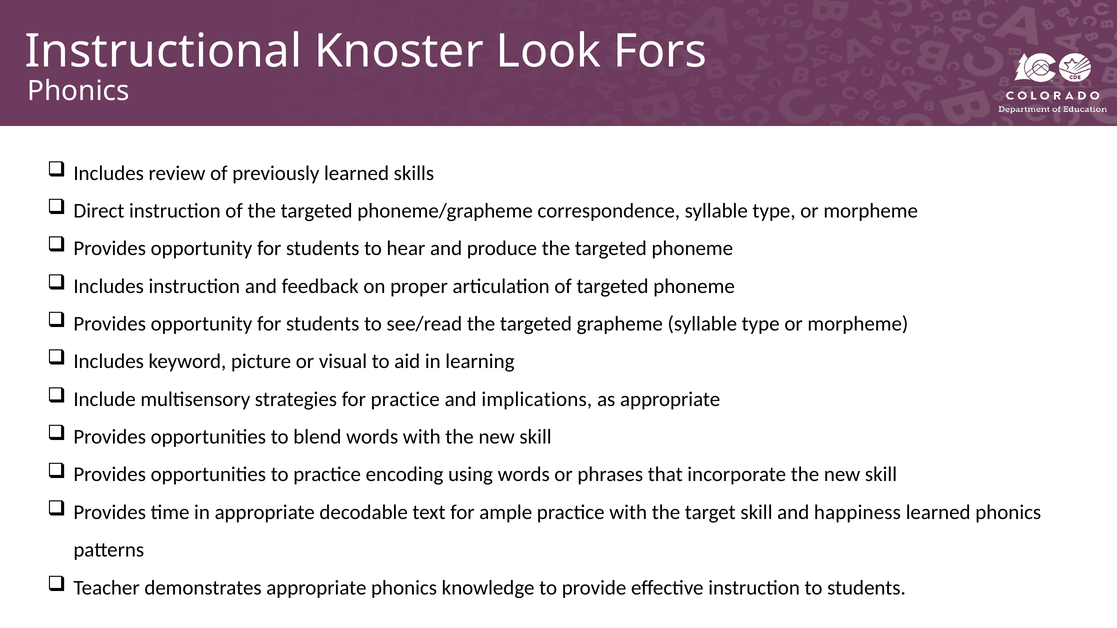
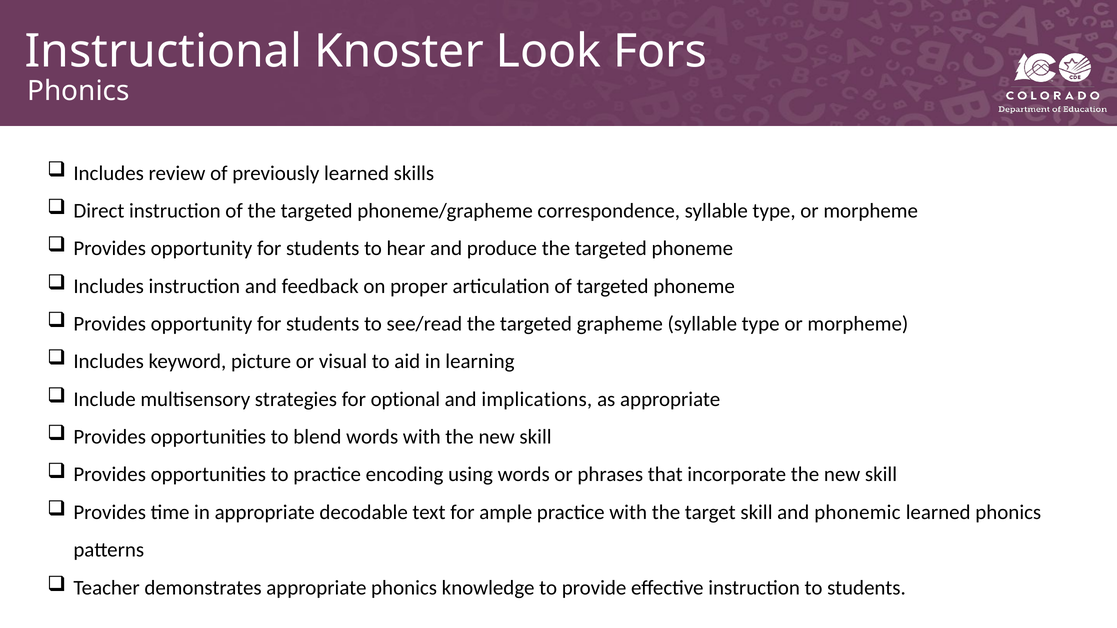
for practice: practice -> optional
happiness: happiness -> phonemic
